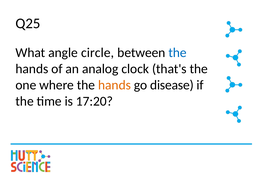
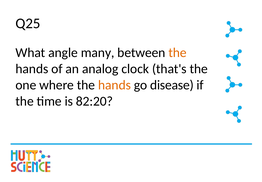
circle: circle -> many
the at (178, 53) colour: blue -> orange
17:20: 17:20 -> 82:20
